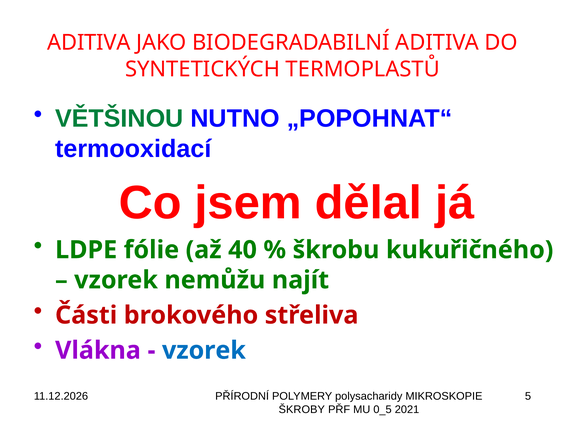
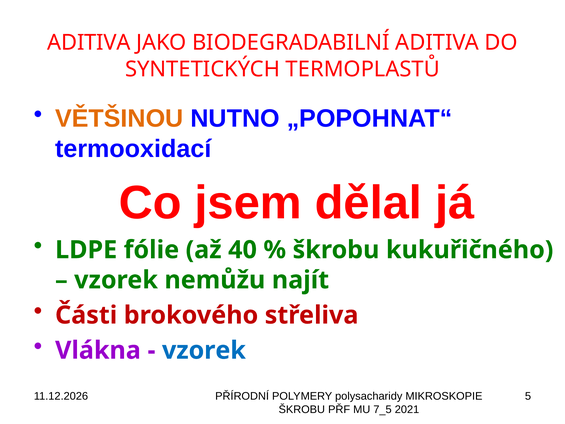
VĚTŠINOU colour: green -> orange
ŠKROBY at (302, 409): ŠKROBY -> ŠKROBU
0_5: 0_5 -> 7_5
